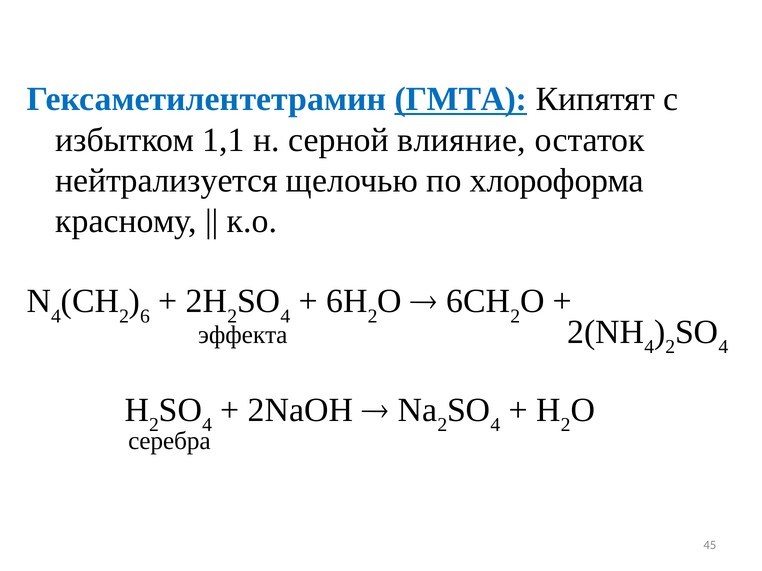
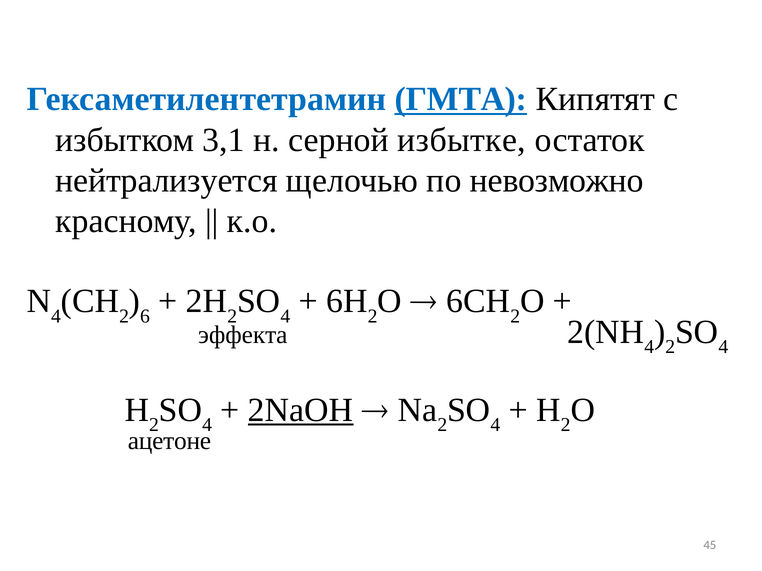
1,1: 1,1 -> 3,1
влияние: влияние -> избытке
хлороформа: хлороформа -> невозможно
2NaOH underline: none -> present
серебра: серебра -> ацетоне
